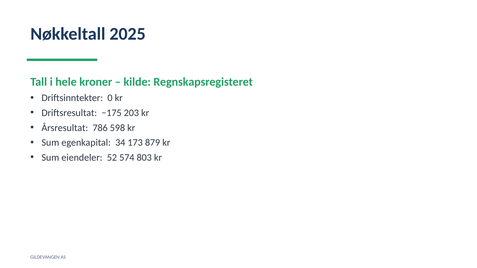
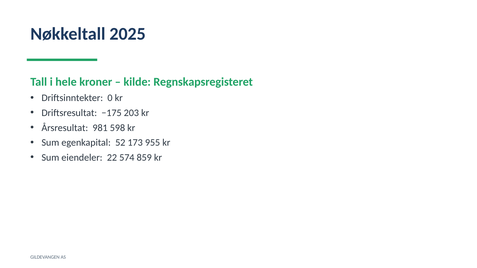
786: 786 -> 981
34: 34 -> 52
879: 879 -> 955
52: 52 -> 22
803: 803 -> 859
